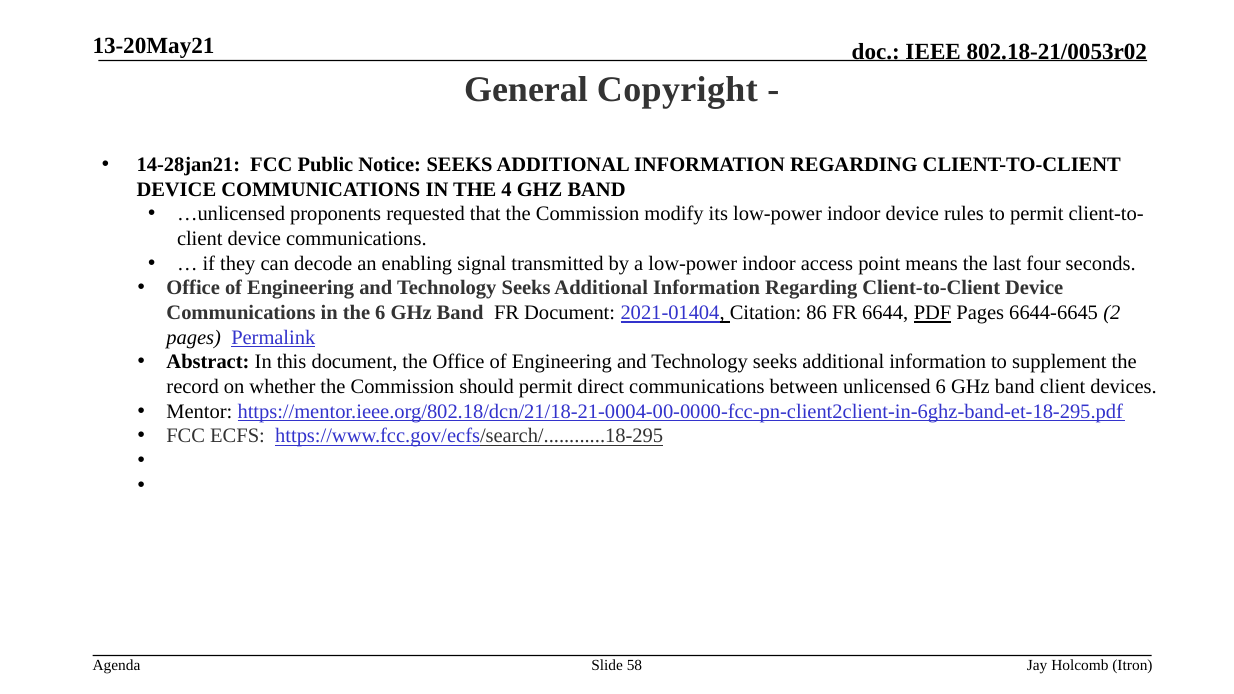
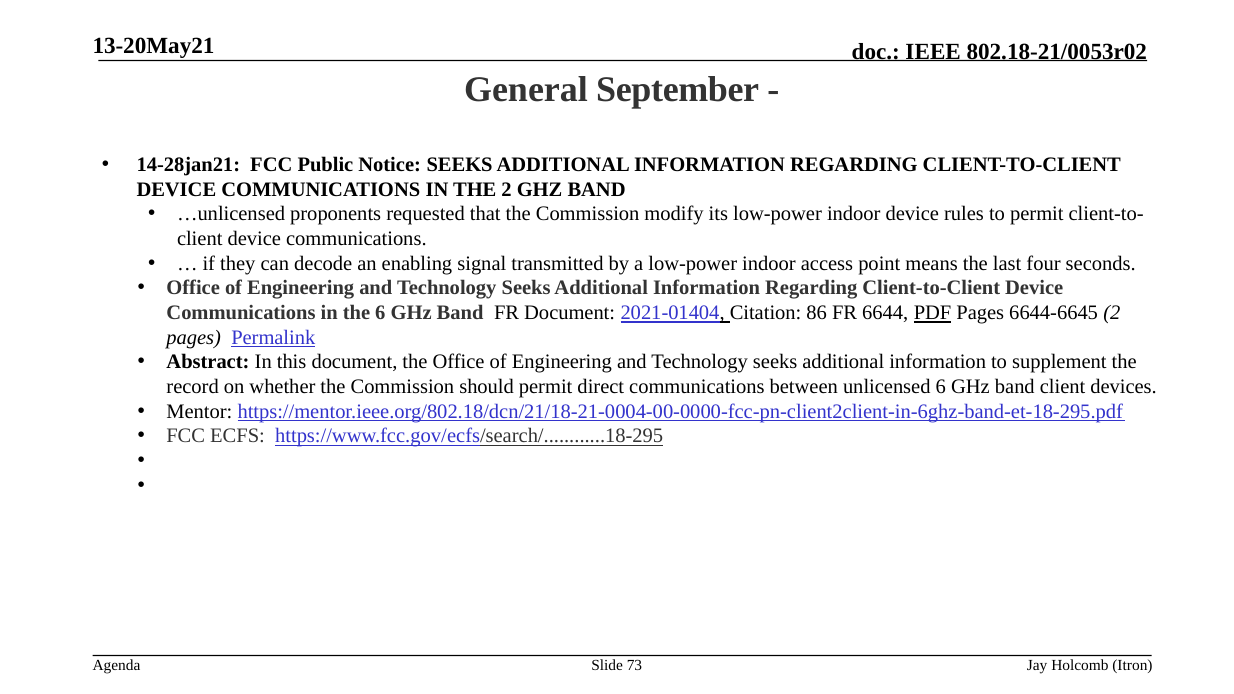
Copyright: Copyright -> September
THE 4: 4 -> 2
58: 58 -> 73
